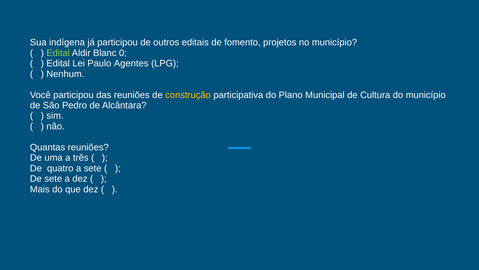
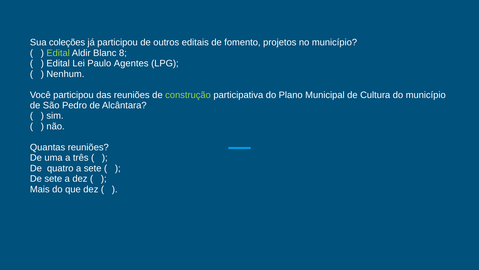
indígena: indígena -> coleções
0: 0 -> 8
construção colour: yellow -> light green
